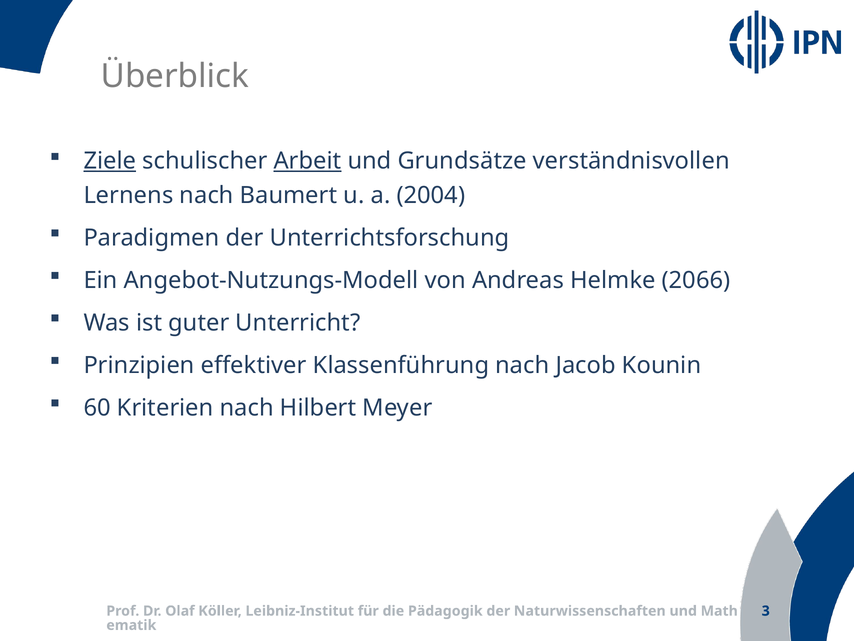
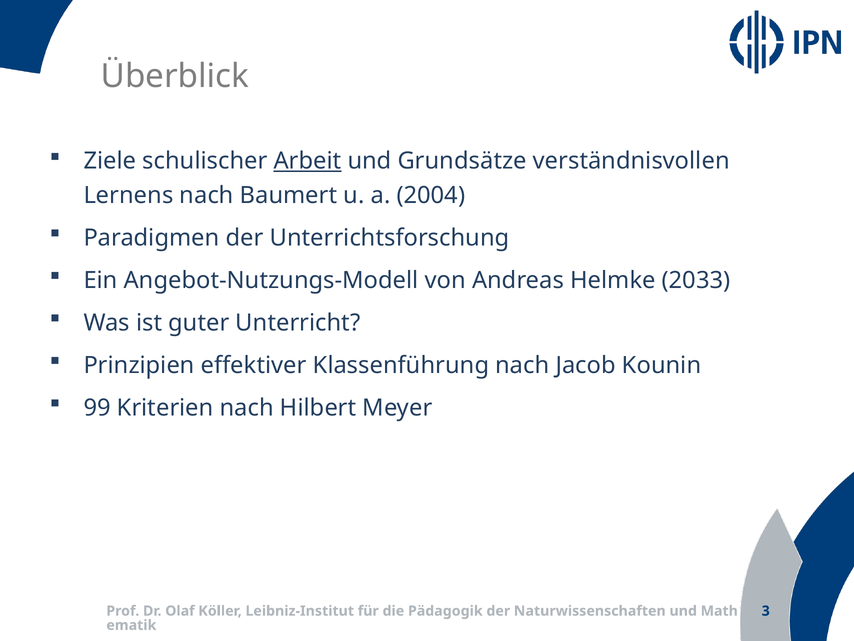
Ziele underline: present -> none
2066: 2066 -> 2033
60: 60 -> 99
